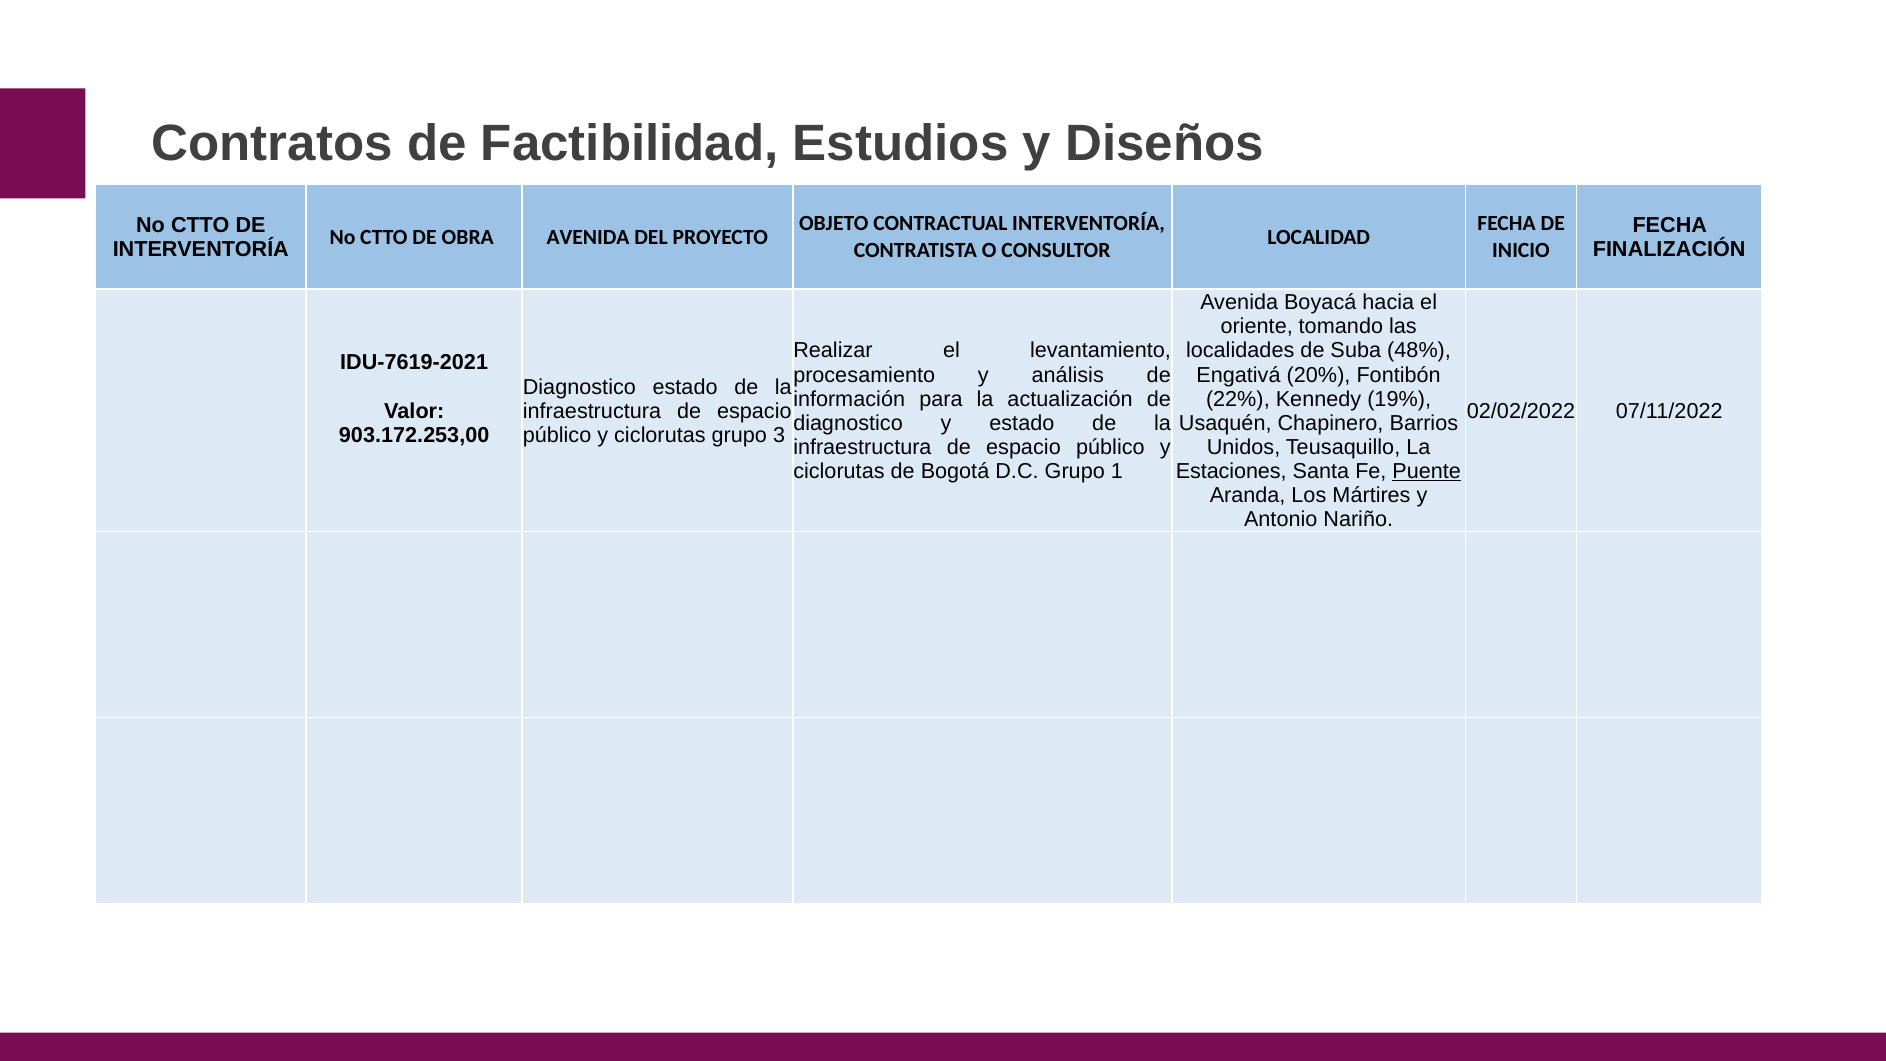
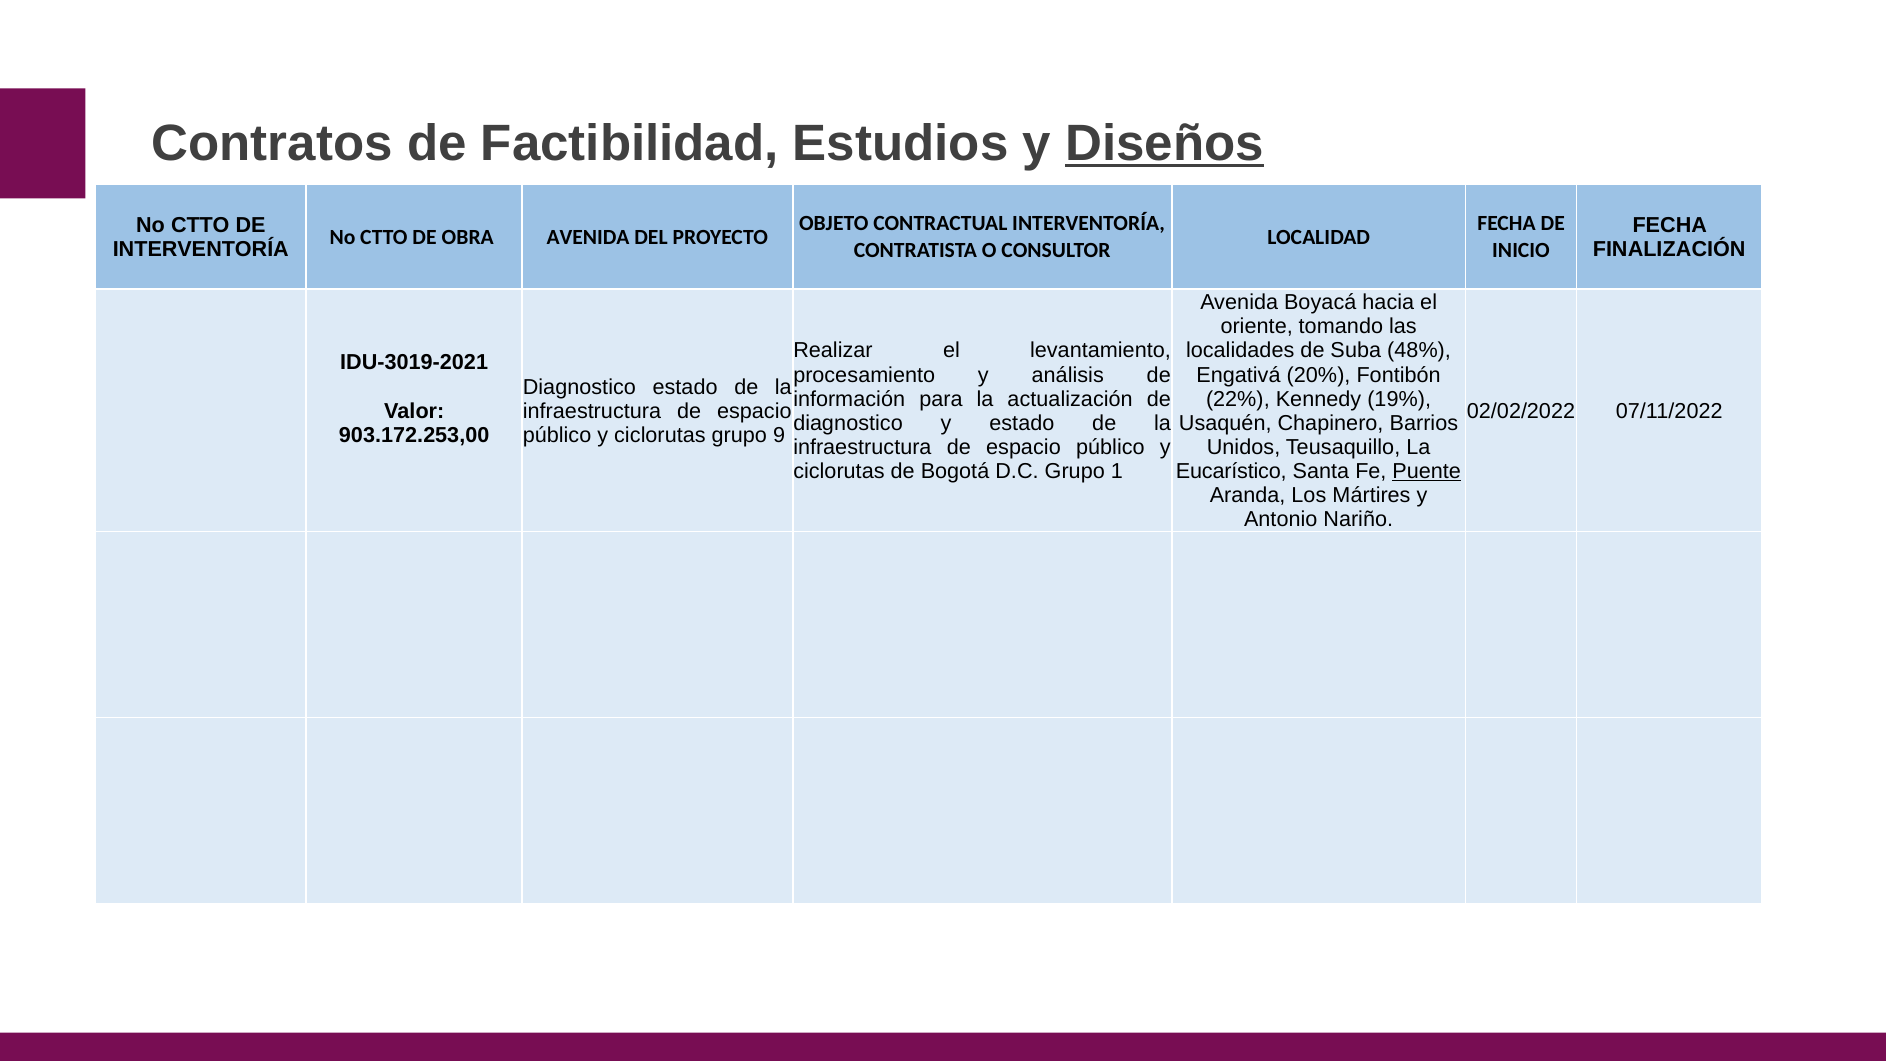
Diseños underline: none -> present
IDU-7619-2021: IDU-7619-2021 -> IDU-3019-2021
3: 3 -> 9
Estaciones: Estaciones -> Eucarístico
